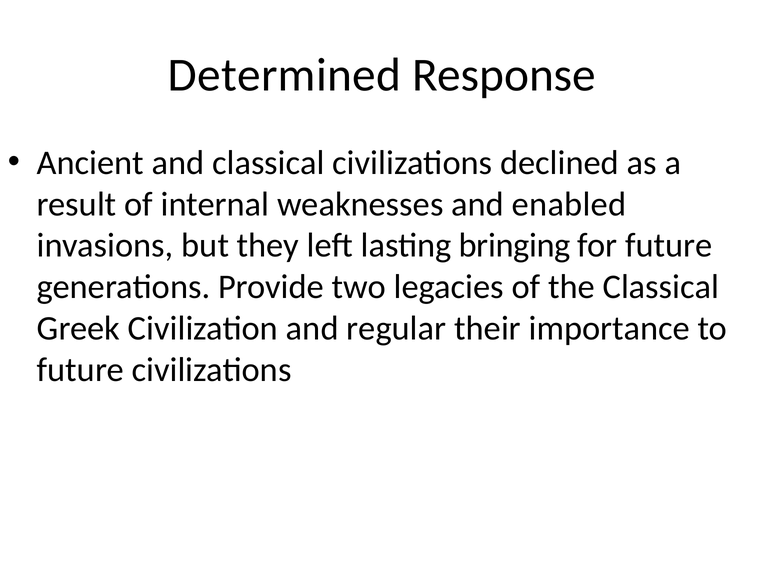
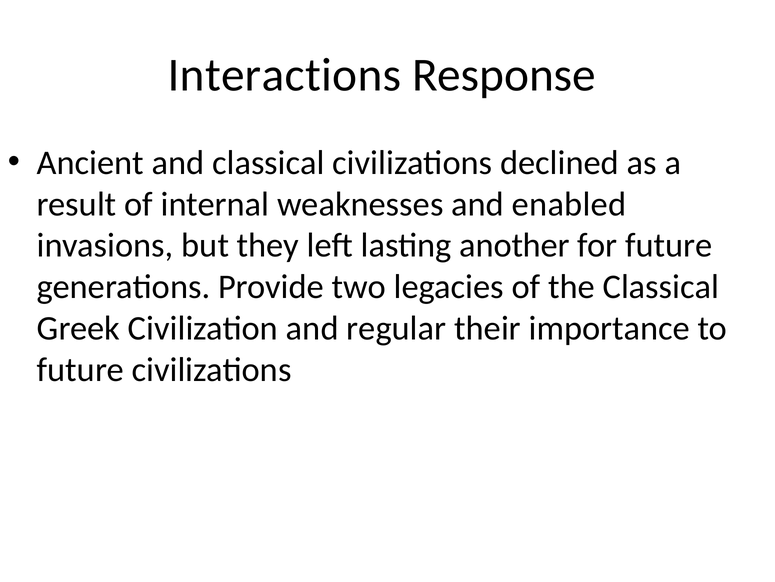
Determined: Determined -> Interactions
bringing: bringing -> another
